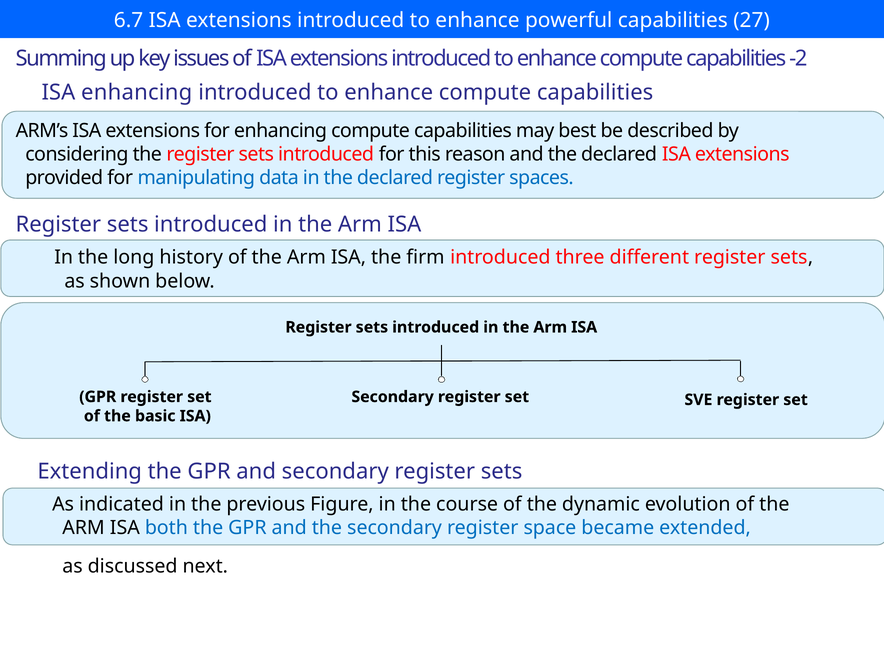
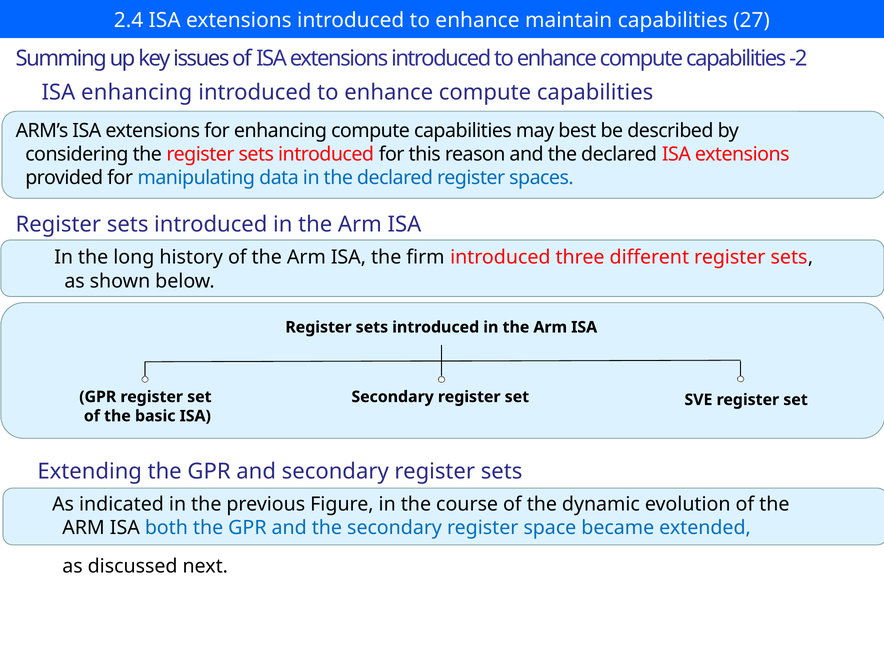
6.7: 6.7 -> 2.4
powerful: powerful -> maintain
